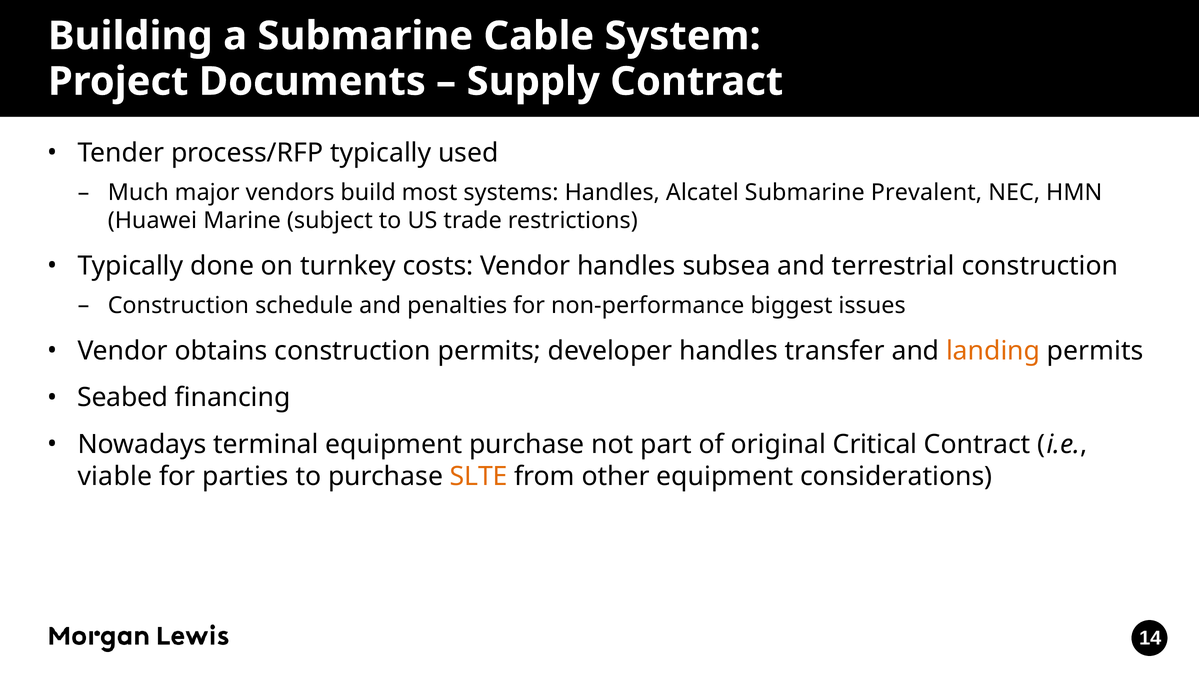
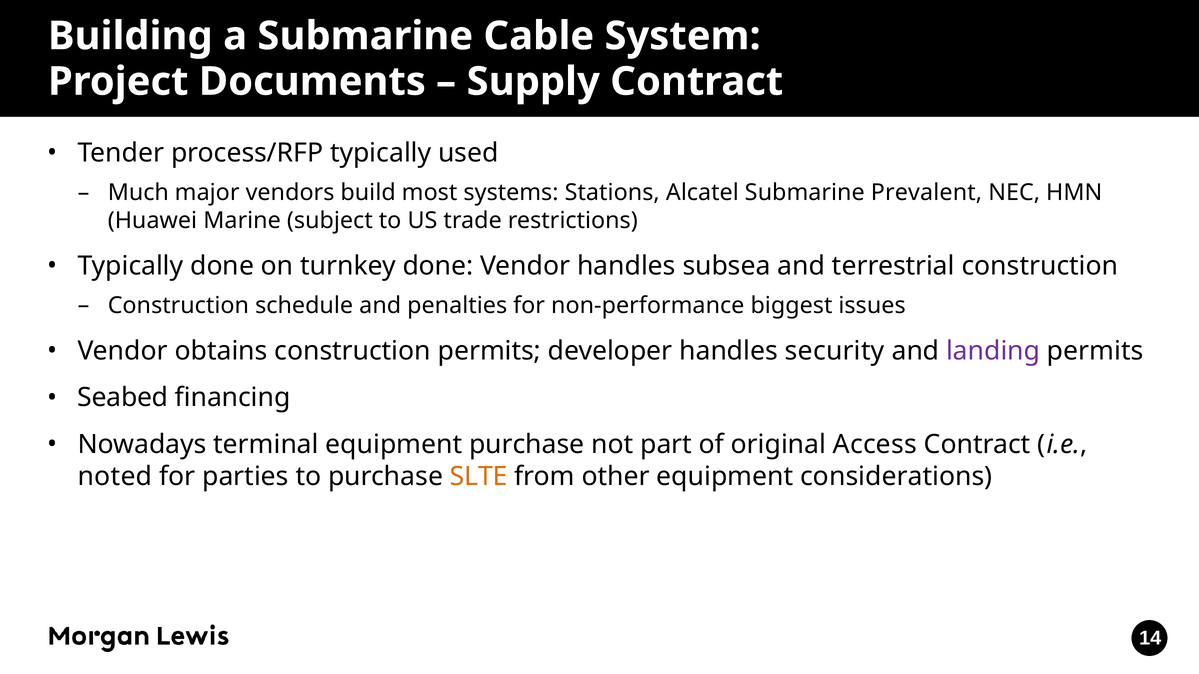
systems Handles: Handles -> Stations
turnkey costs: costs -> done
transfer: transfer -> security
landing colour: orange -> purple
Critical: Critical -> Access
viable: viable -> noted
